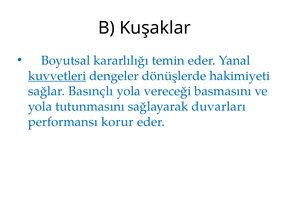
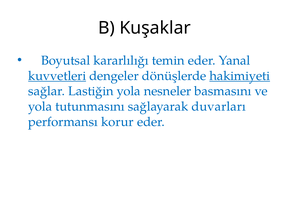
hakimiyeti underline: none -> present
Basınçlı: Basınçlı -> Lastiğin
vereceği: vereceği -> nesneler
